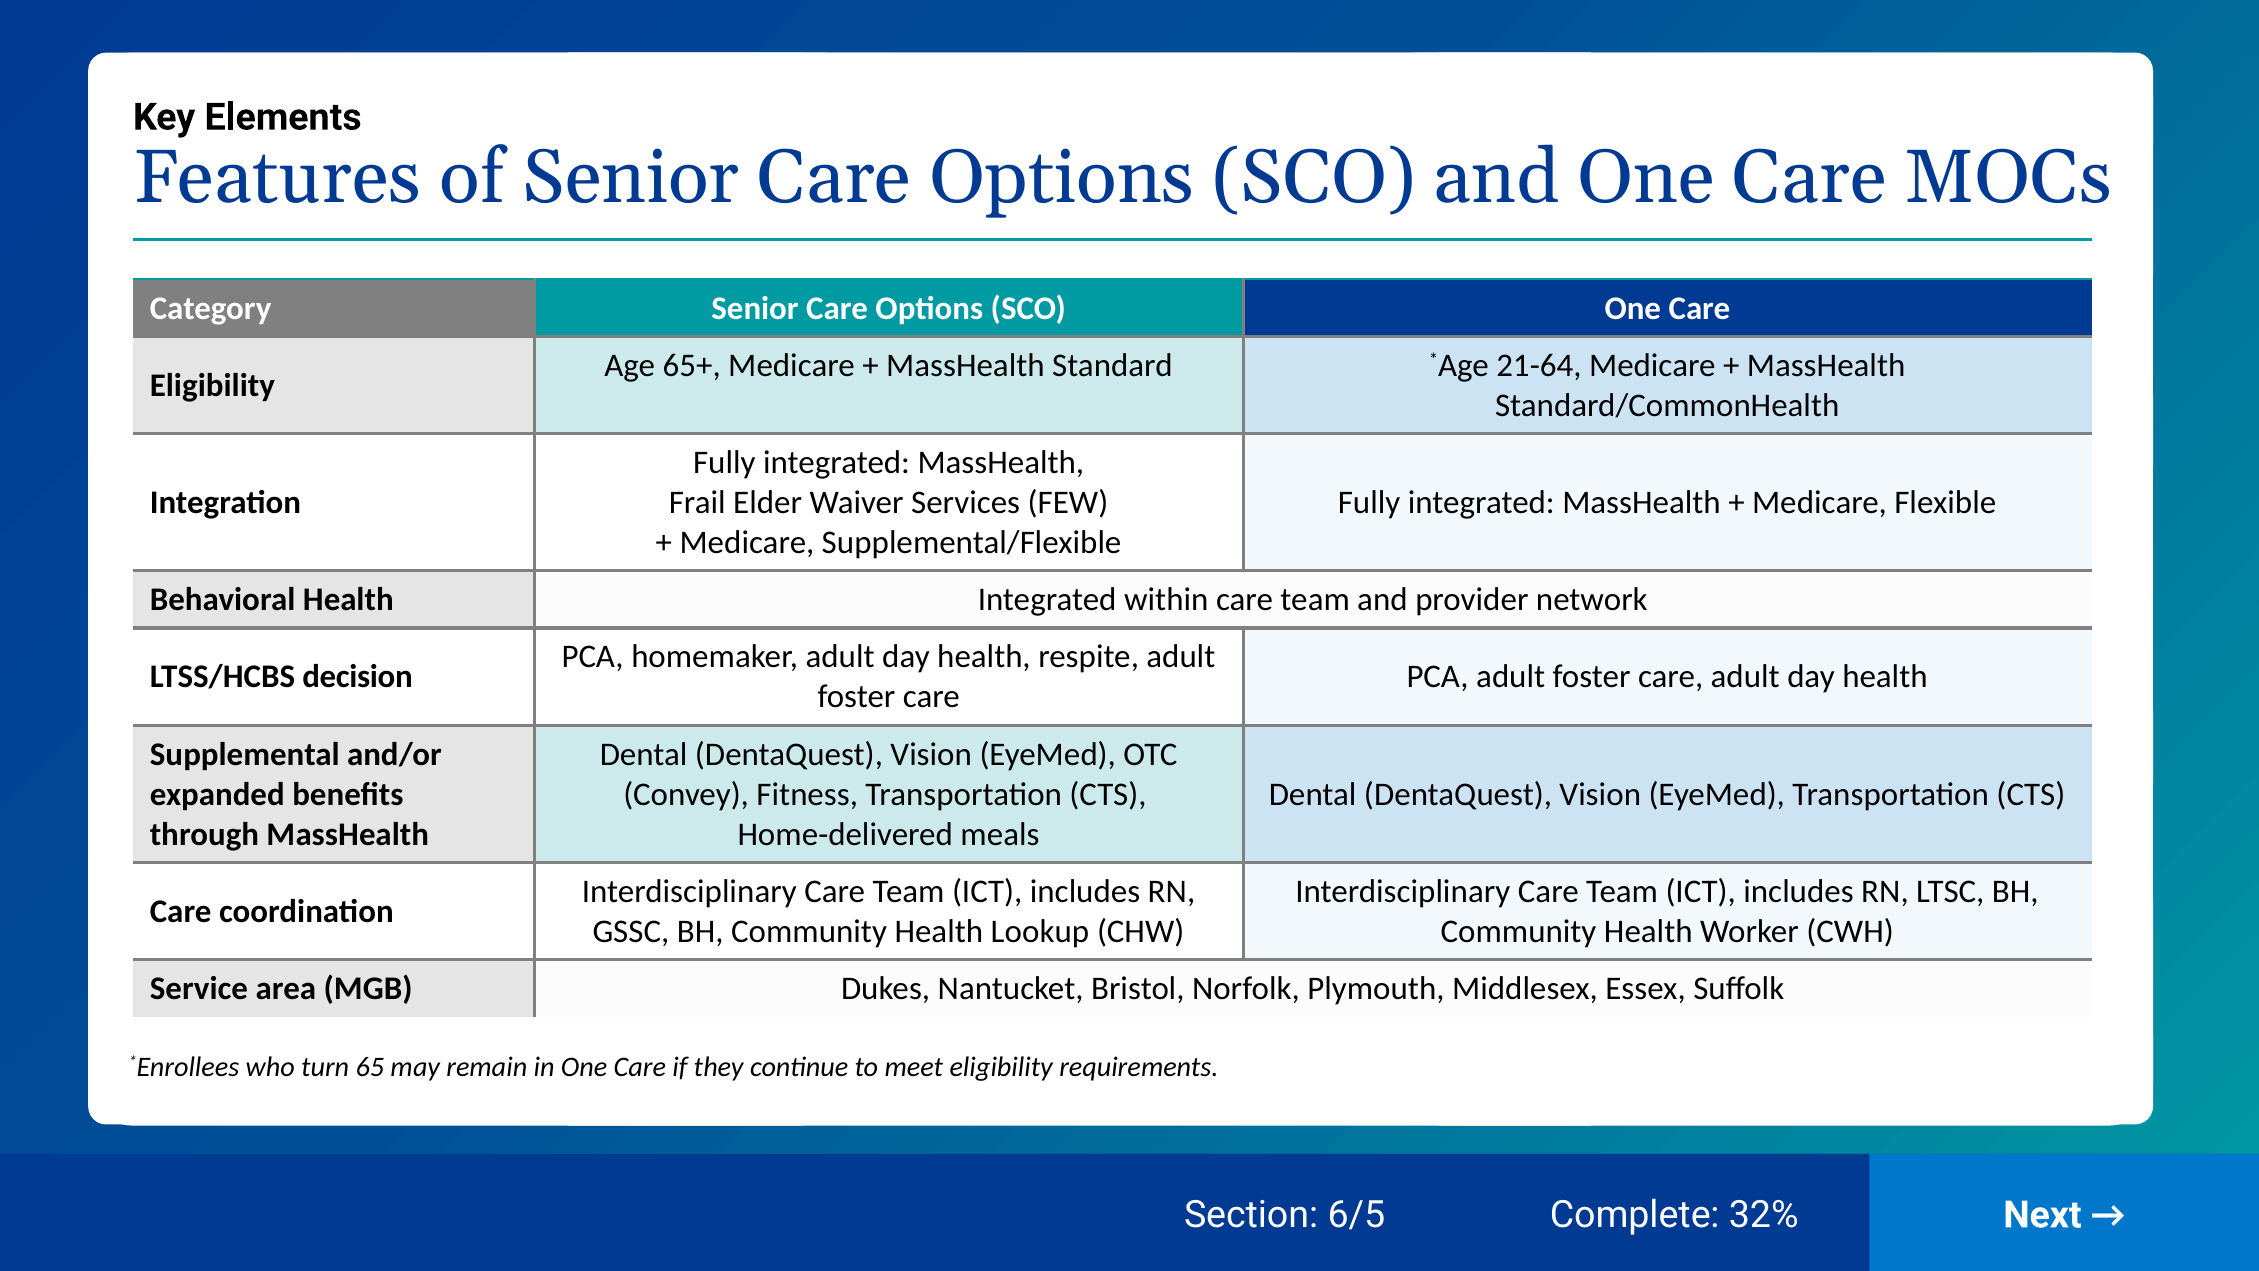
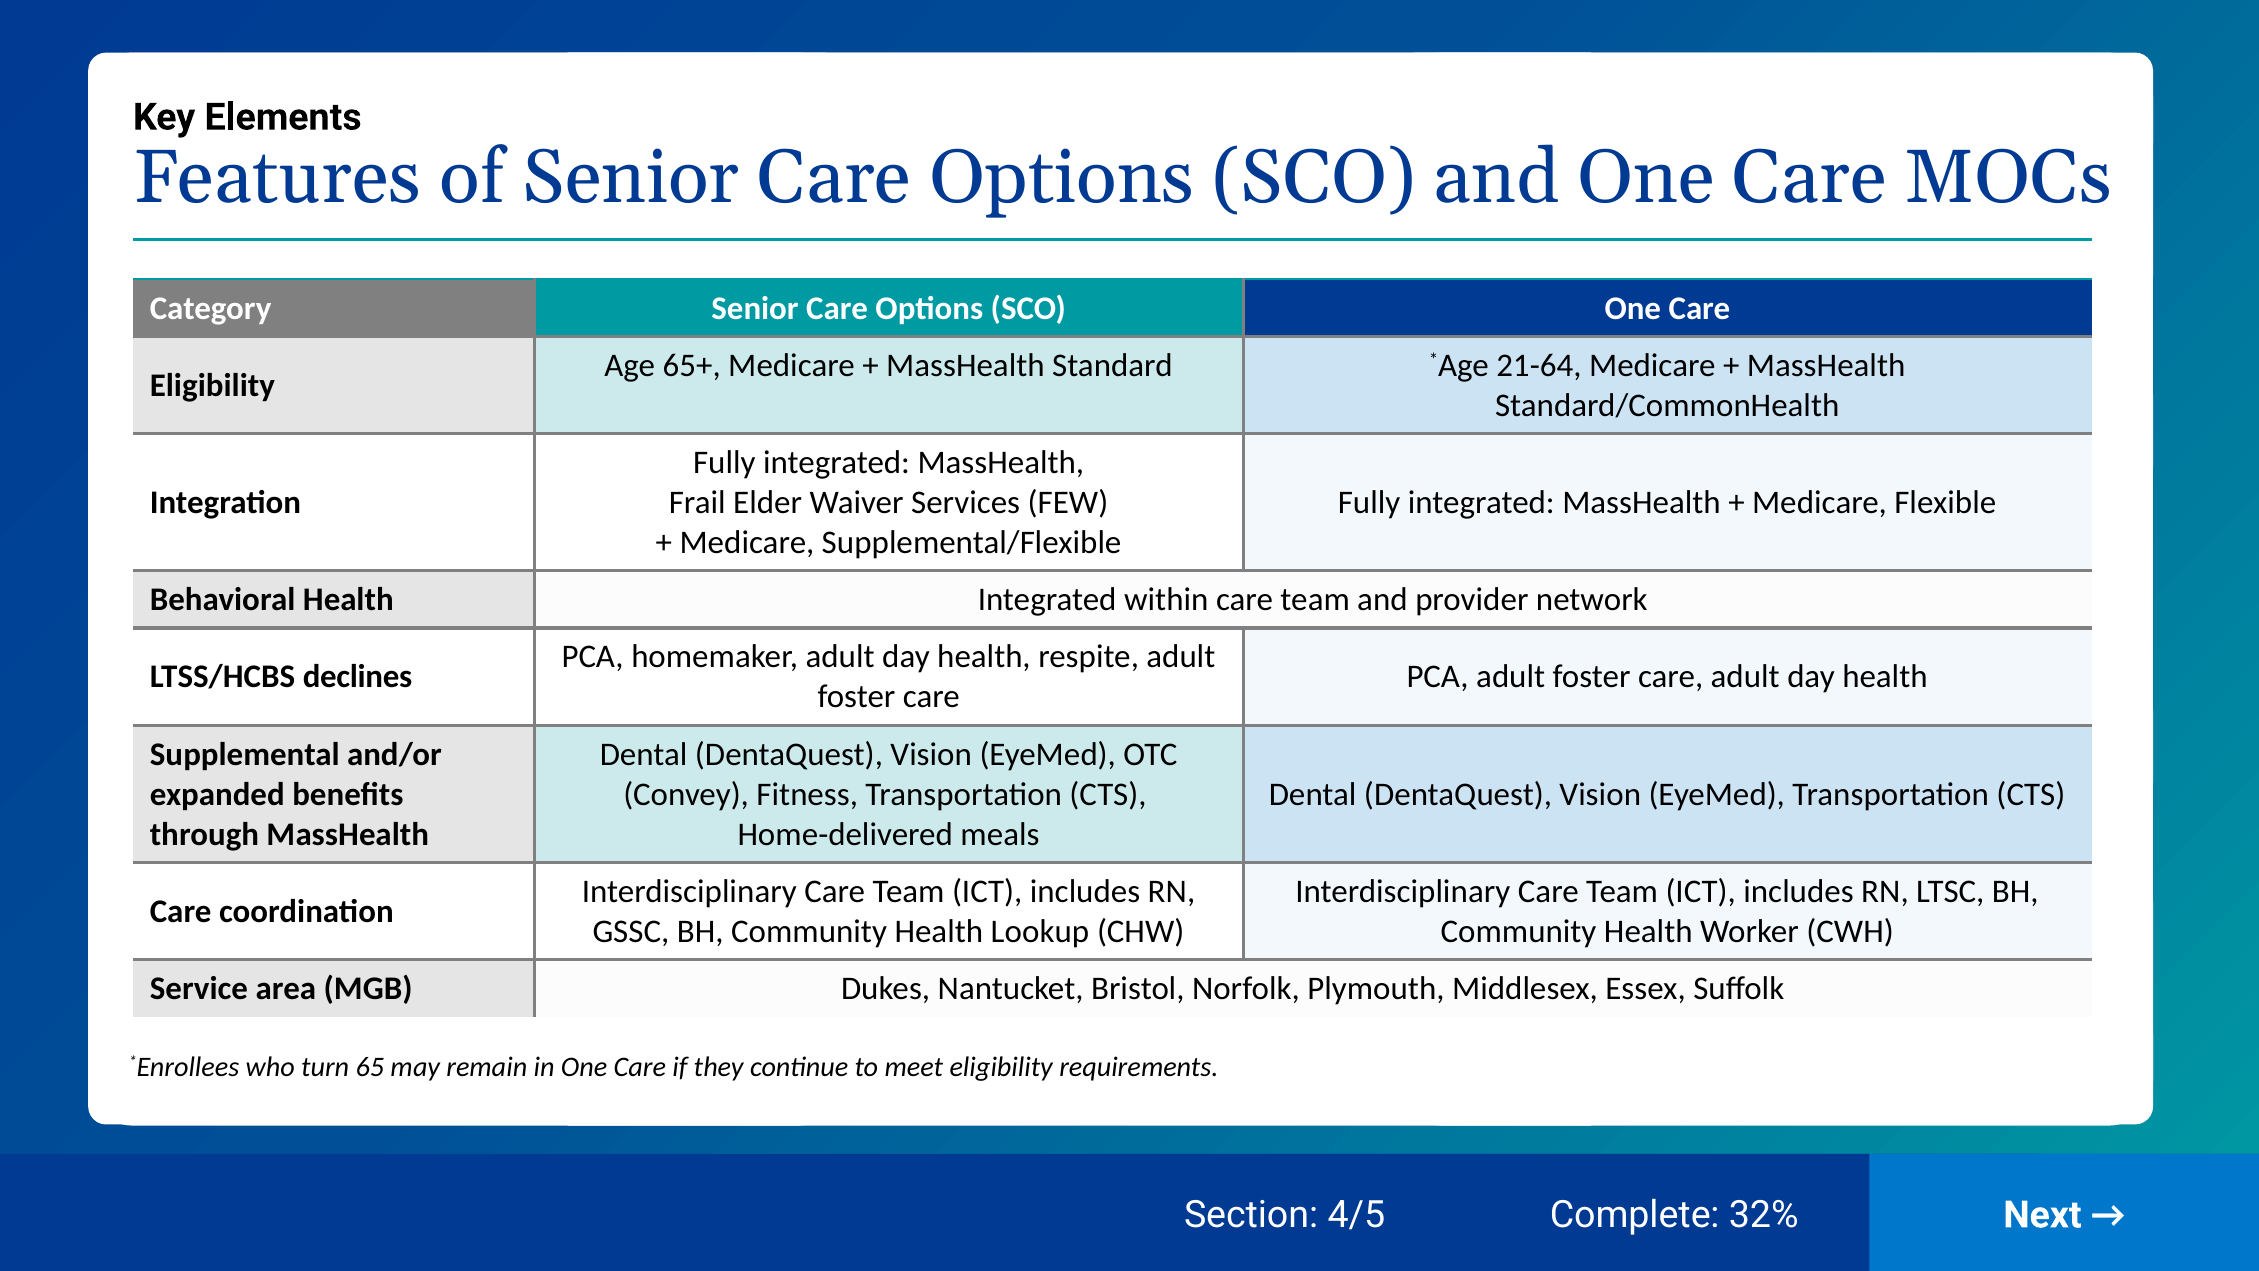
decision: decision -> declines
6/5: 6/5 -> 4/5
